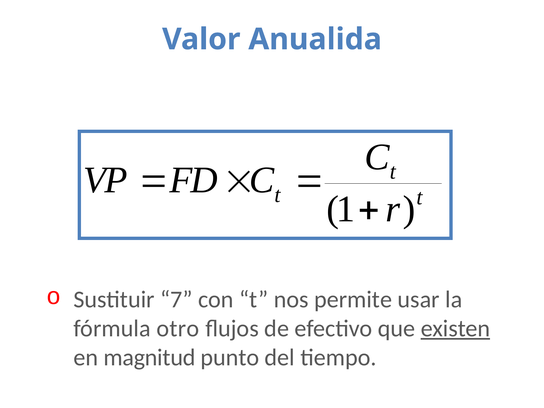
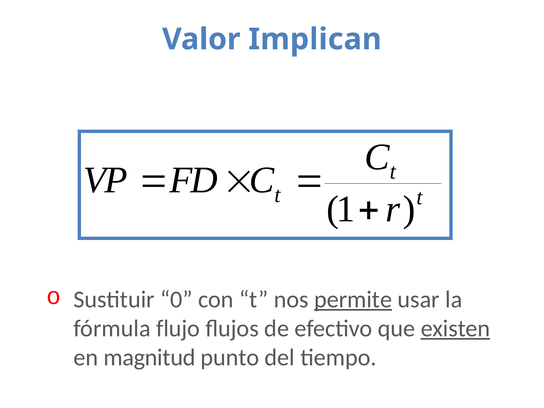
Anualida: Anualida -> Implican
7: 7 -> 0
permite underline: none -> present
otro: otro -> flujo
